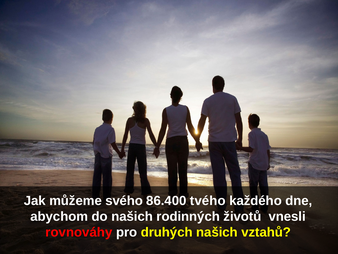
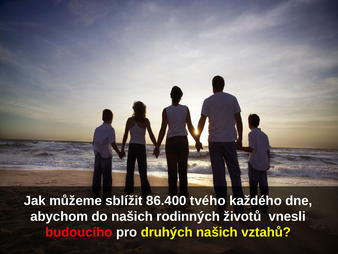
svého: svého -> sblížit
rovnováhy: rovnováhy -> budoucího
